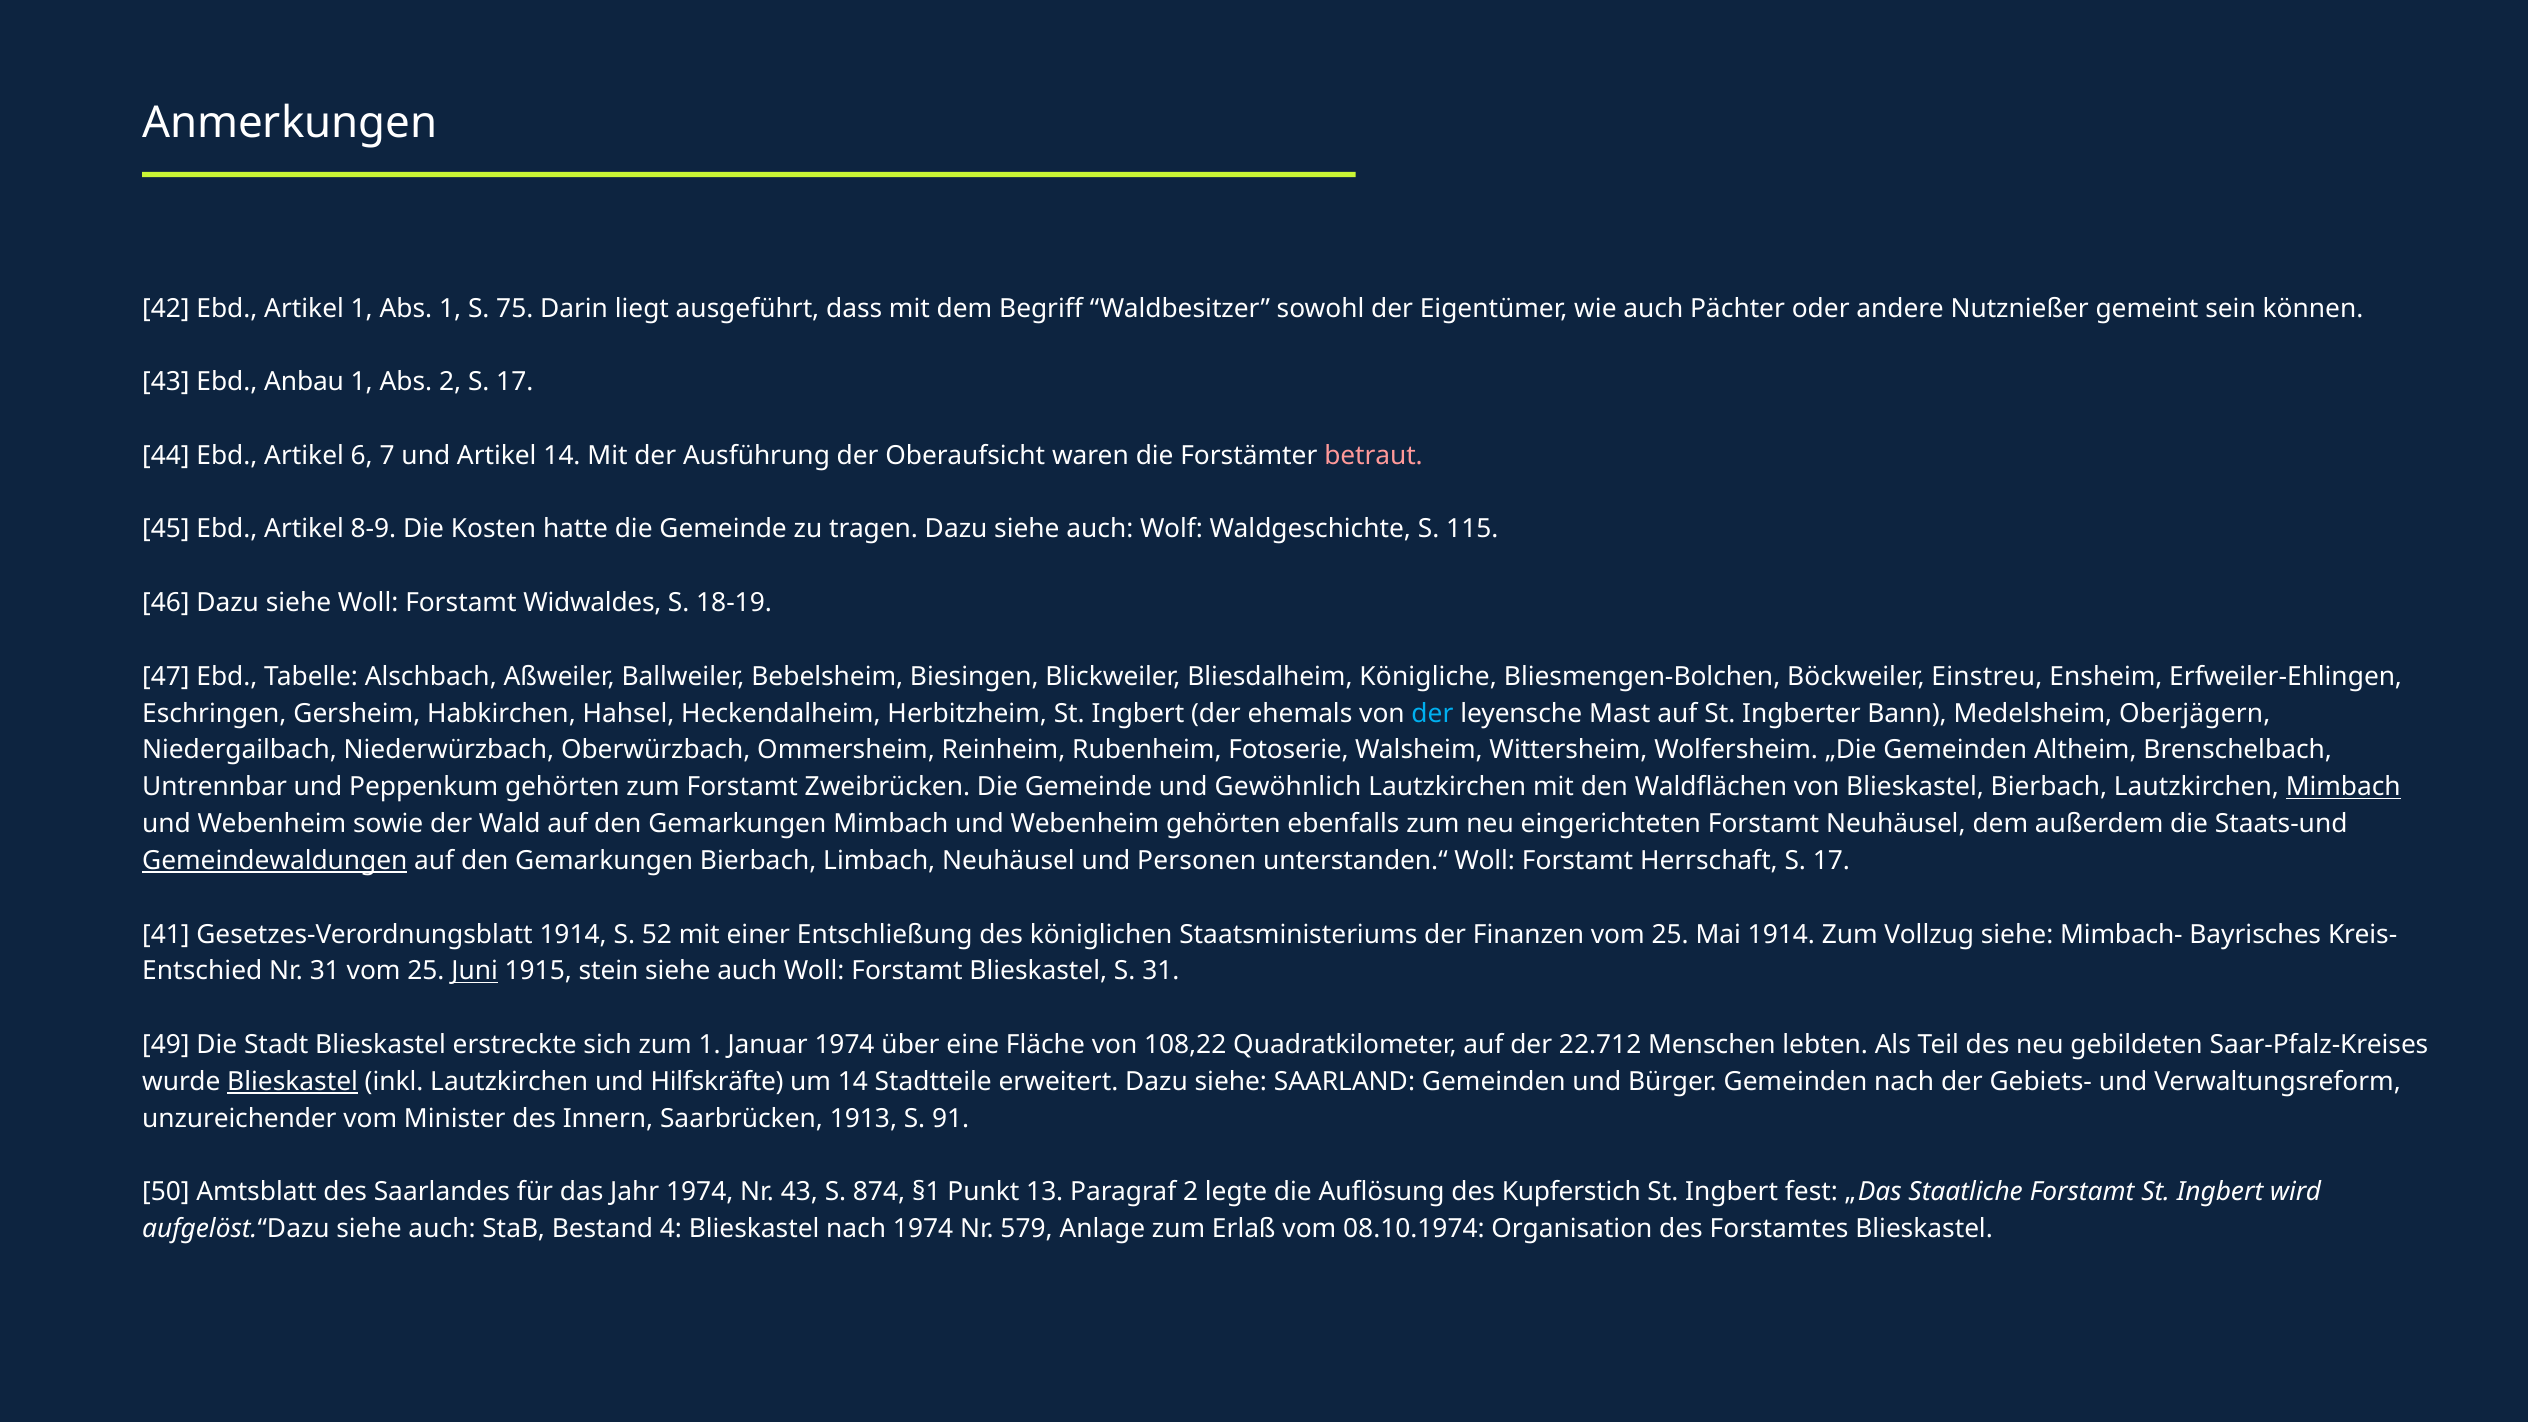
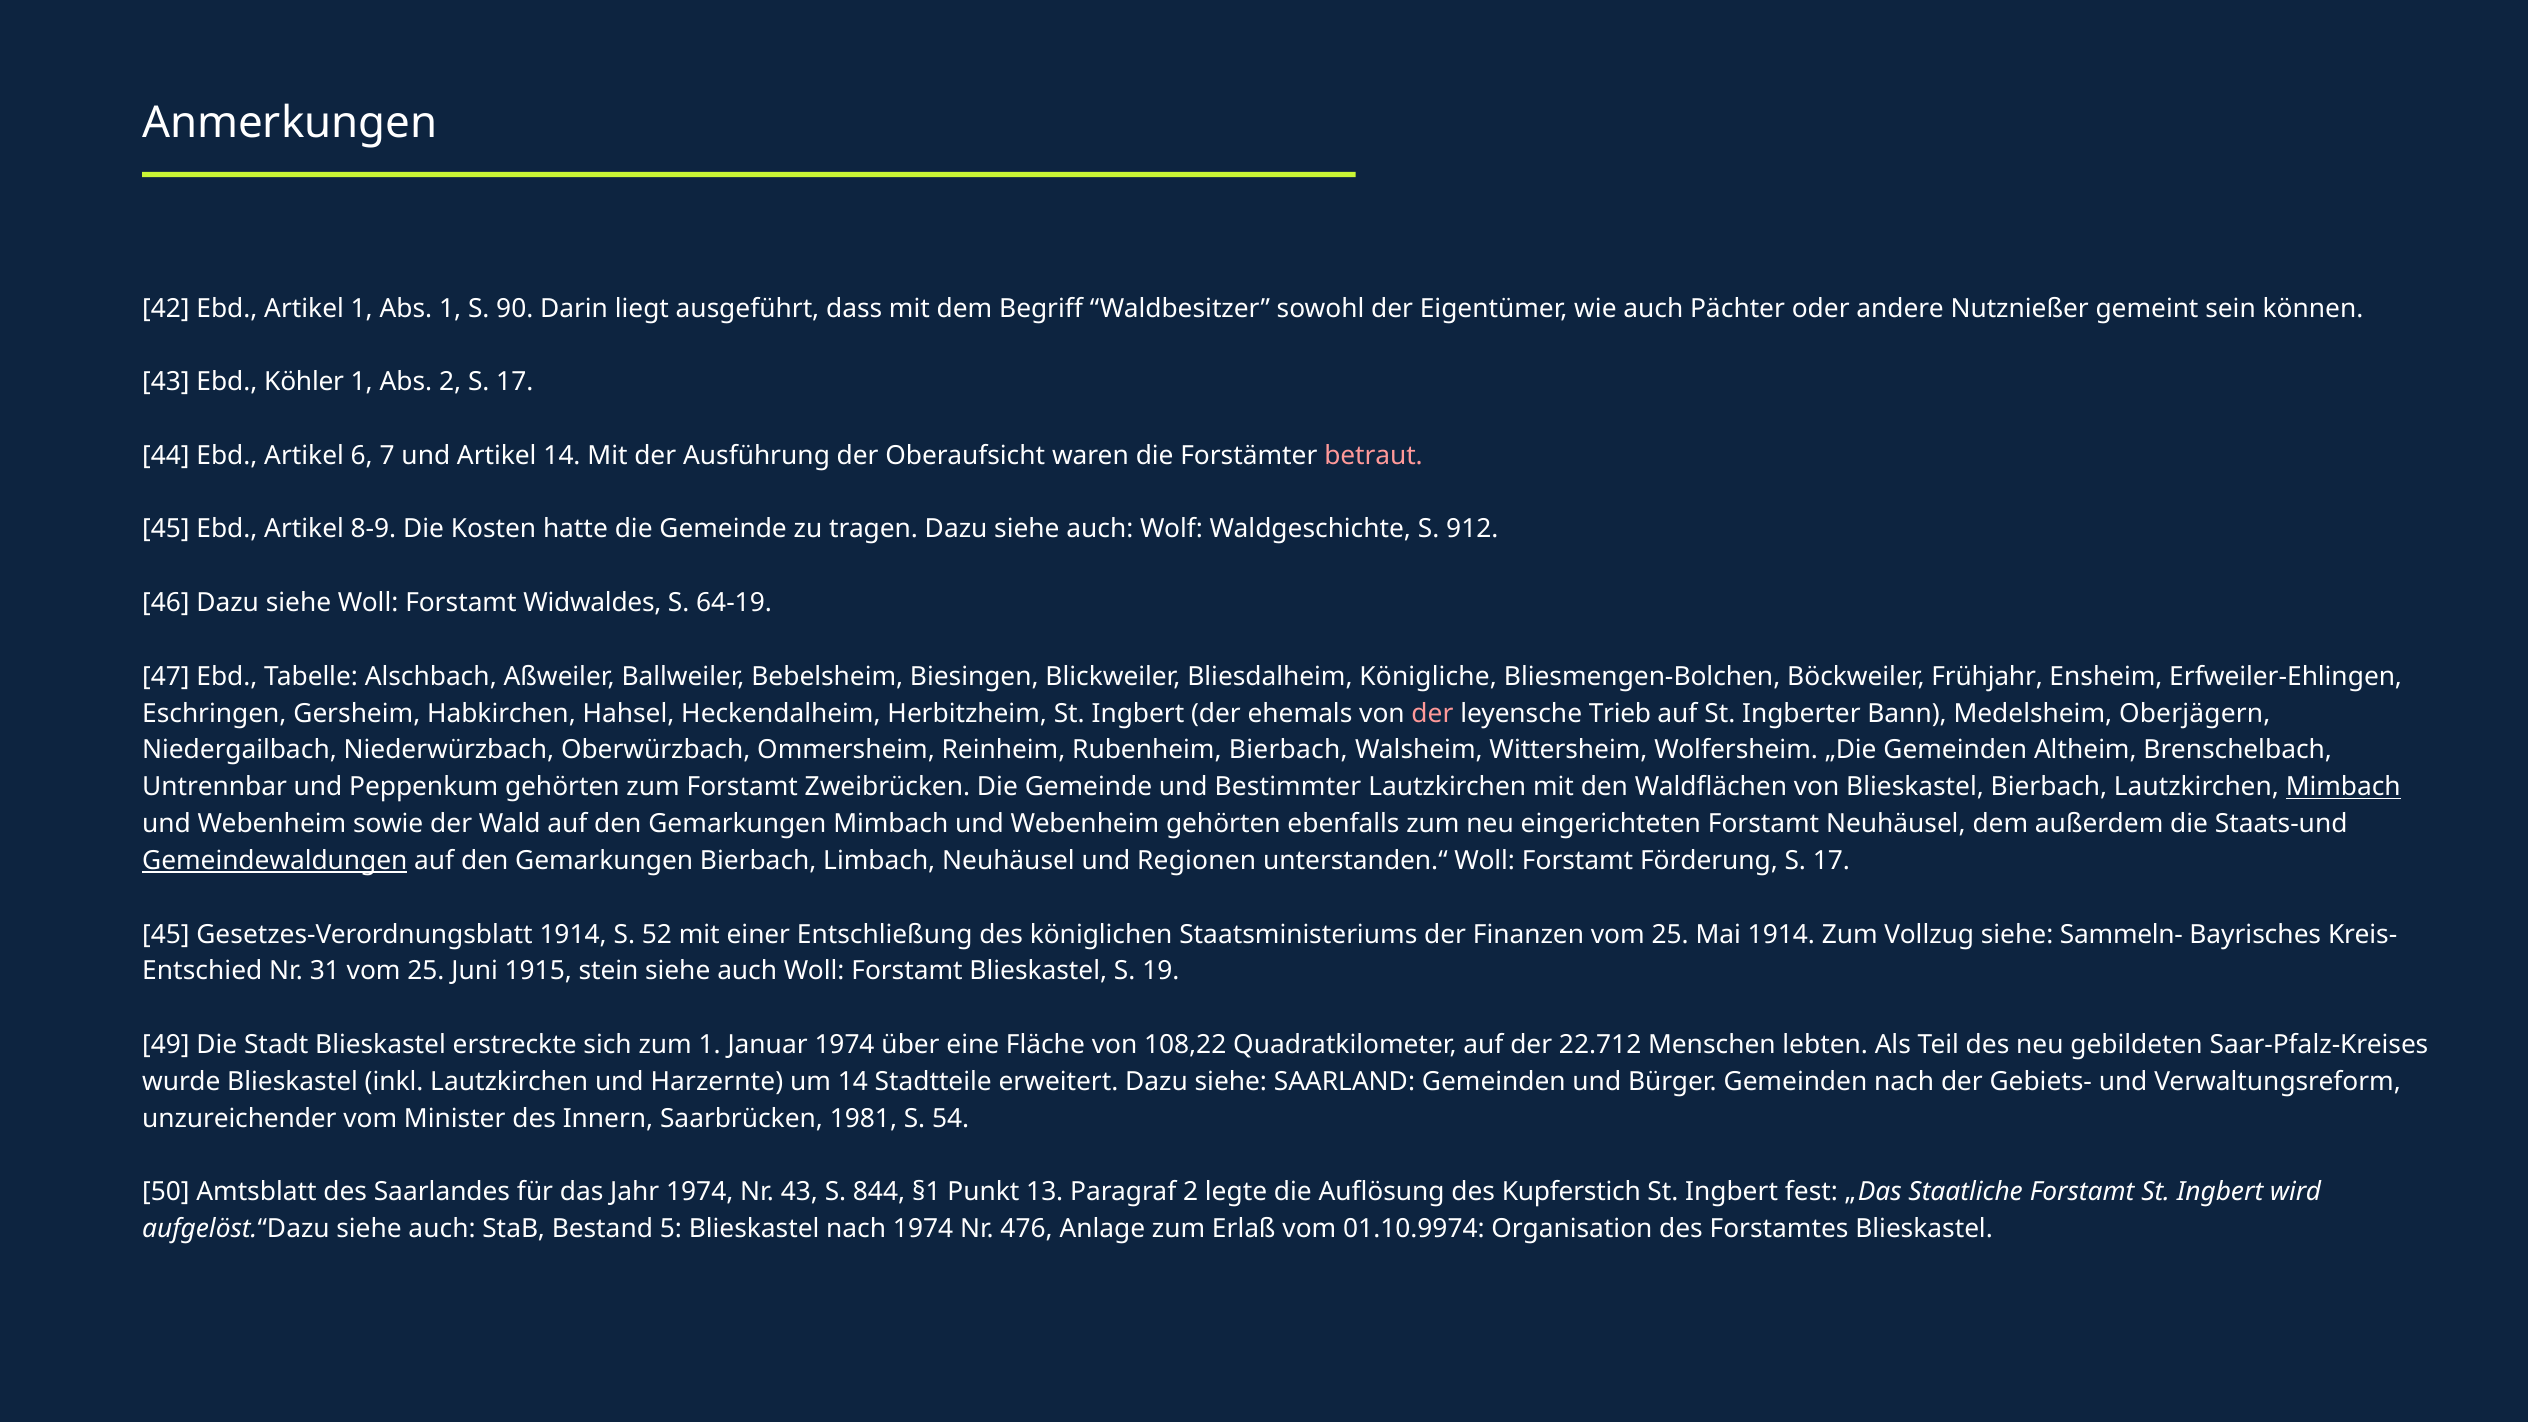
75: 75 -> 90
Anbau: Anbau -> Köhler
115: 115 -> 912
18-19: 18-19 -> 64-19
Einstreu: Einstreu -> Frühjahr
der at (1432, 713) colour: light blue -> pink
Mast: Mast -> Trieb
Rubenheim Fotoserie: Fotoserie -> Bierbach
Gewöhnlich: Gewöhnlich -> Bestimmter
Personen: Personen -> Regionen
Herrschaft: Herrschaft -> Förderung
41 at (166, 934): 41 -> 45
Mimbach-: Mimbach- -> Sammeln-
Juni underline: present -> none
S 31: 31 -> 19
Blieskastel at (293, 1082) underline: present -> none
Hilfskräfte: Hilfskräfte -> Harzernte
1913: 1913 -> 1981
91: 91 -> 54
874: 874 -> 844
4: 4 -> 5
579: 579 -> 476
08.10.1974: 08.10.1974 -> 01.10.9974
